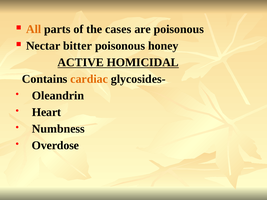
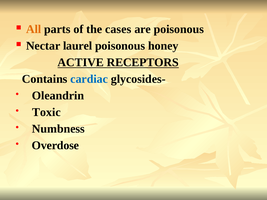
bitter: bitter -> laurel
HOMICIDAL: HOMICIDAL -> RECEPTORS
cardiac colour: orange -> blue
Heart: Heart -> Toxic
